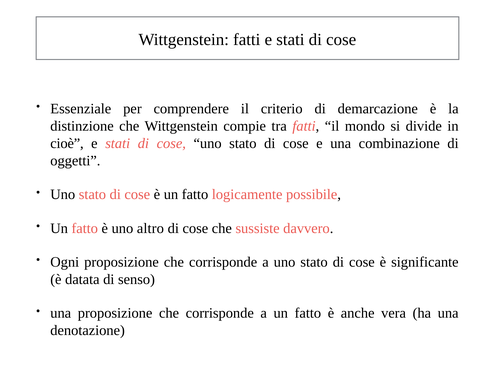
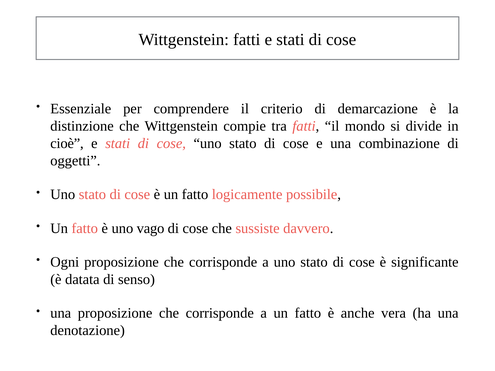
altro: altro -> vago
